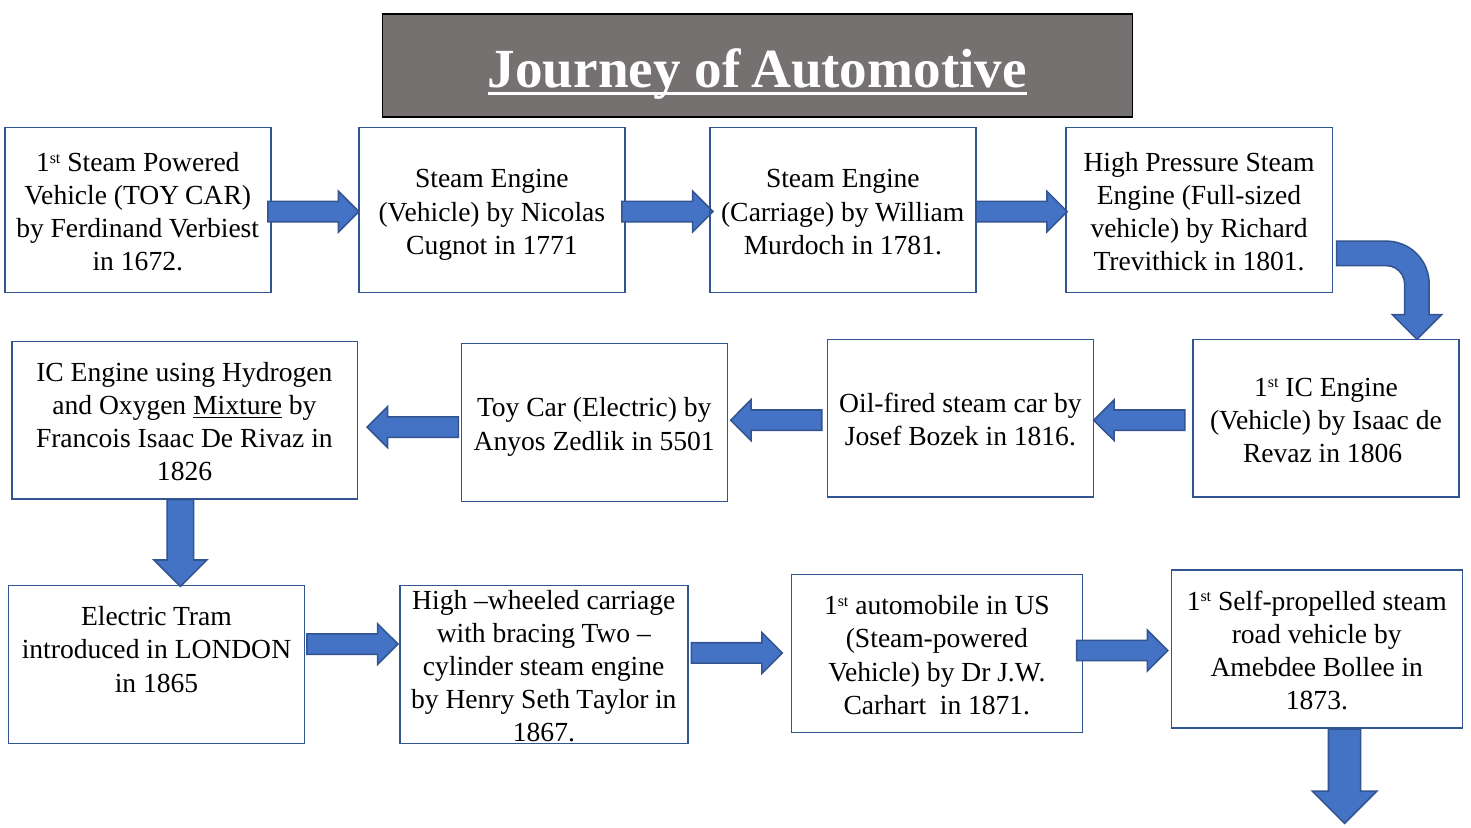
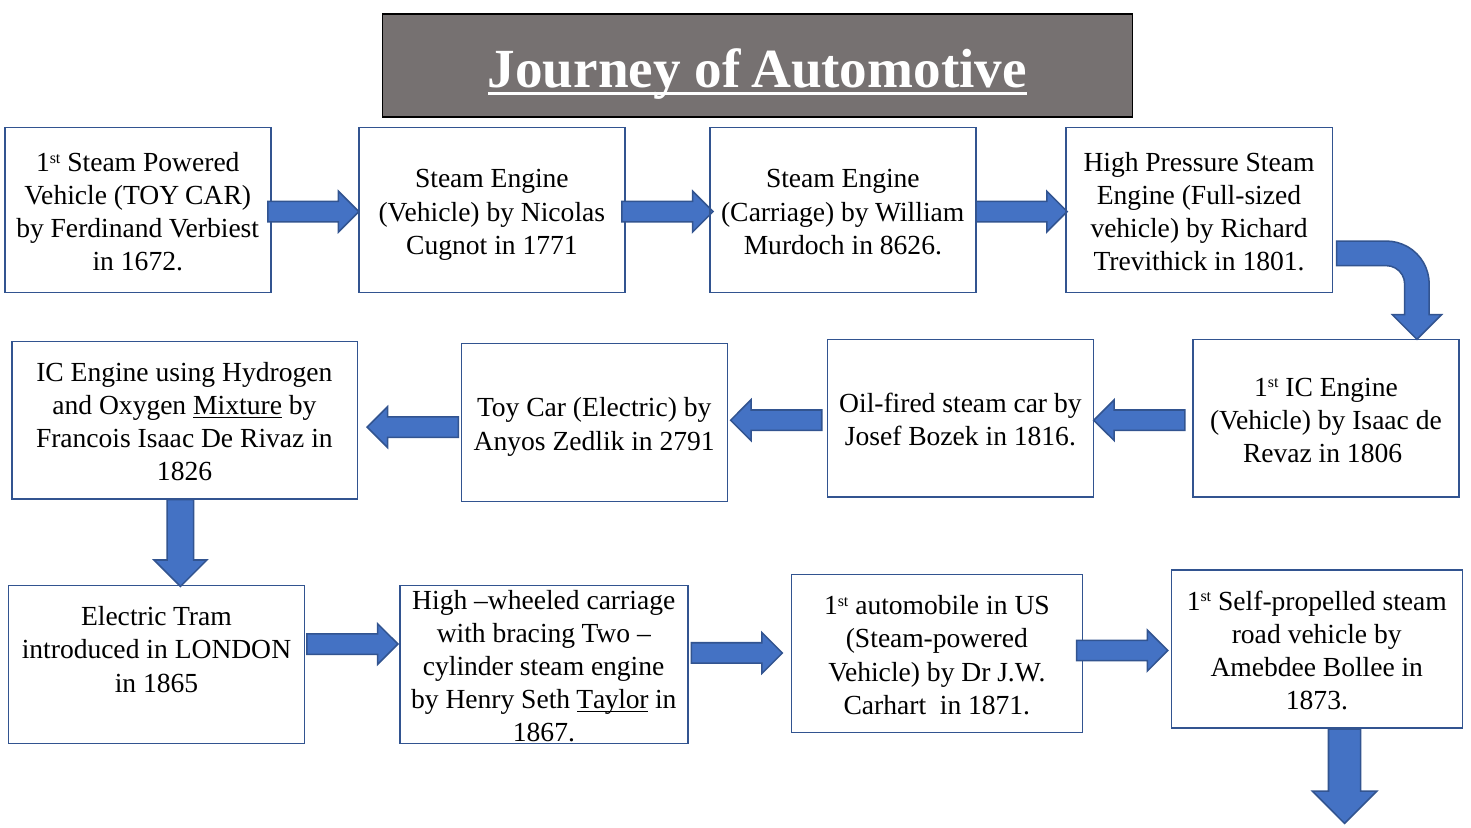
1781: 1781 -> 8626
5501: 5501 -> 2791
Taylor underline: none -> present
